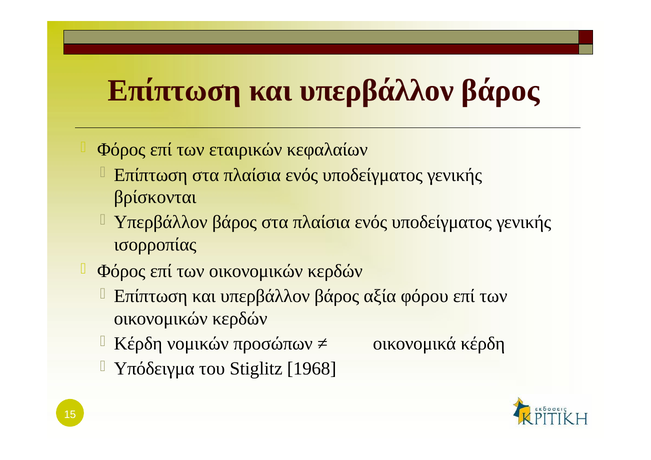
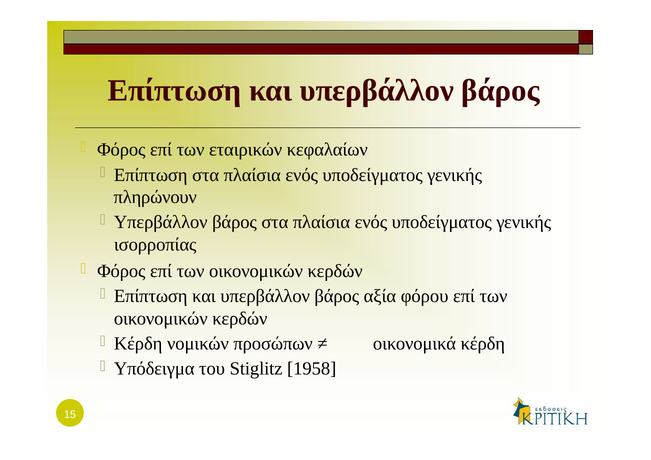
βρίσκονται: βρίσκονται -> πληρώνουν
1968: 1968 -> 1958
